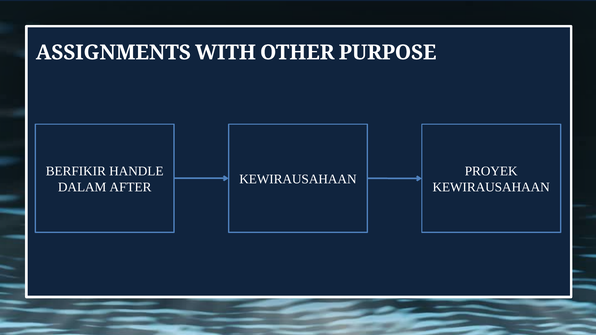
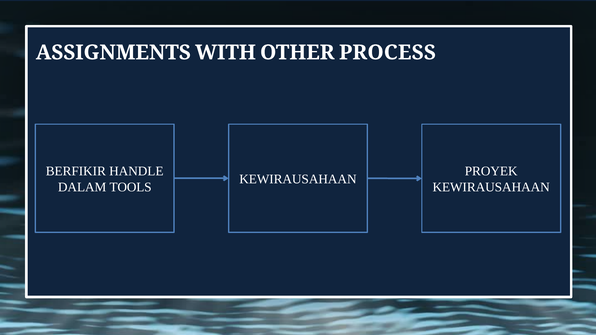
PURPOSE: PURPOSE -> PROCESS
AFTER: AFTER -> TOOLS
